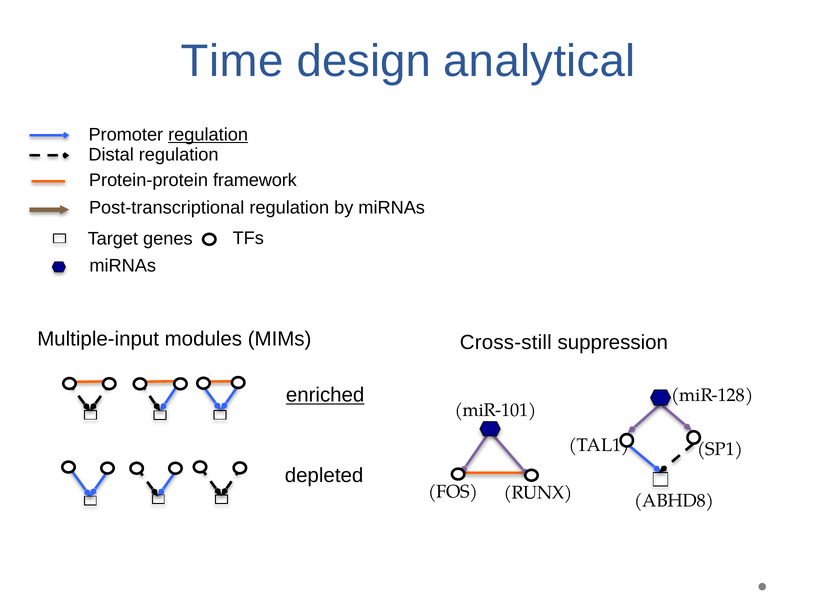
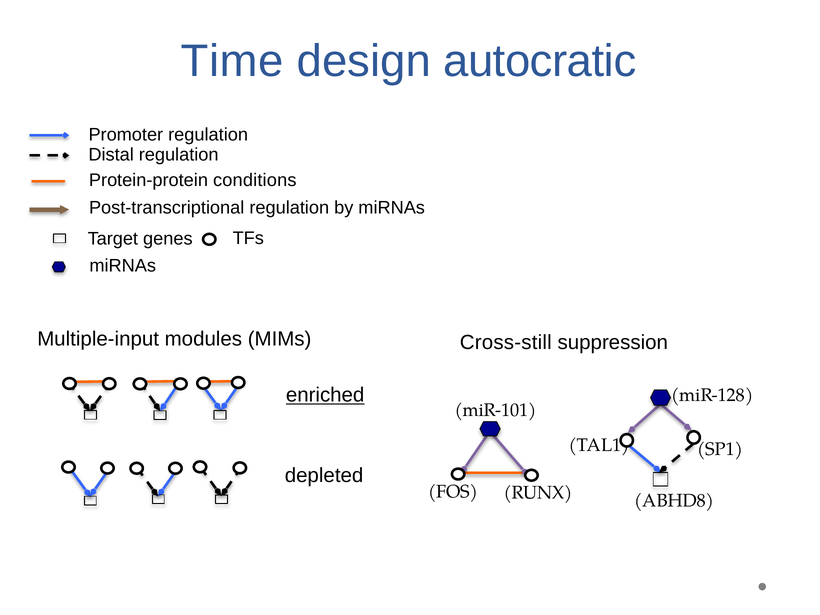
analytical: analytical -> autocratic
regulation at (208, 135) underline: present -> none
framework: framework -> conditions
